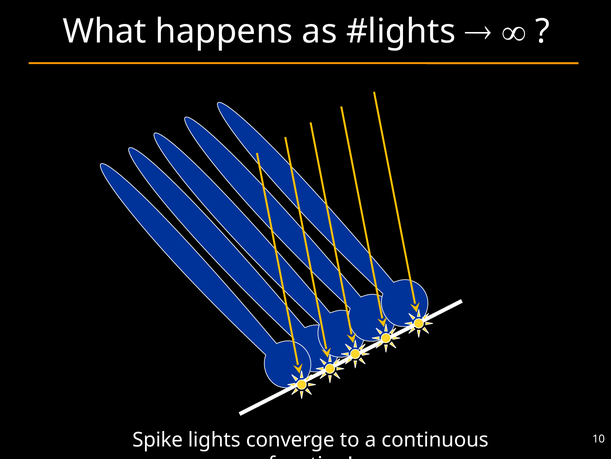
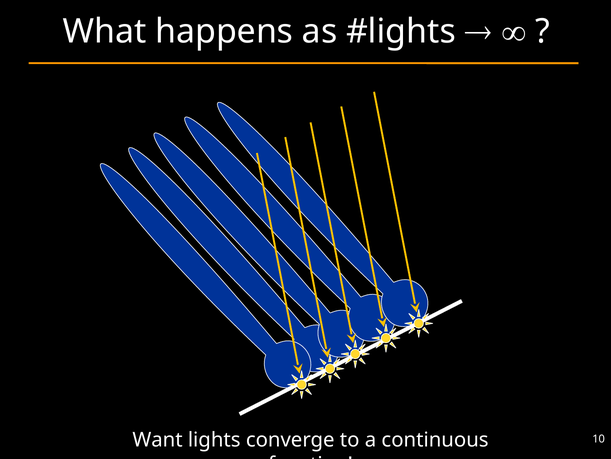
Spike: Spike -> Want
